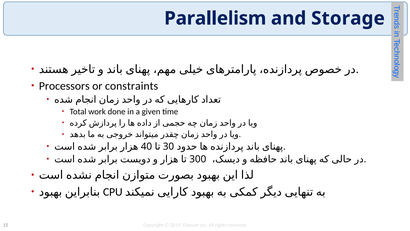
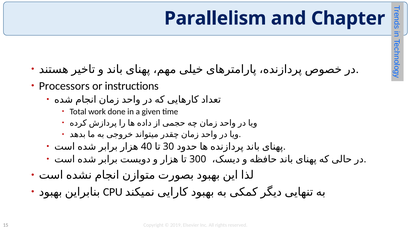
Storage: Storage -> Chapter
constraints: constraints -> instructions
